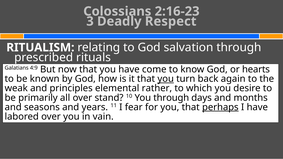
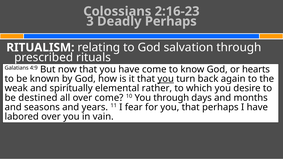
Deadly Respect: Respect -> Perhaps
principles: principles -> spiritually
primarily: primarily -> destined
over stand: stand -> come
perhaps at (220, 107) underline: present -> none
